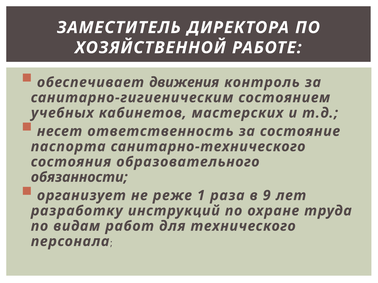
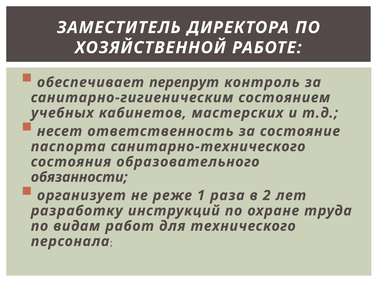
движения: движения -> перепрут
9: 9 -> 2
